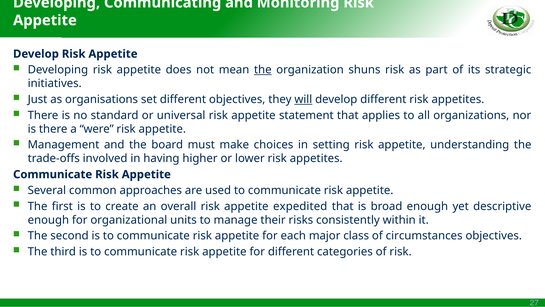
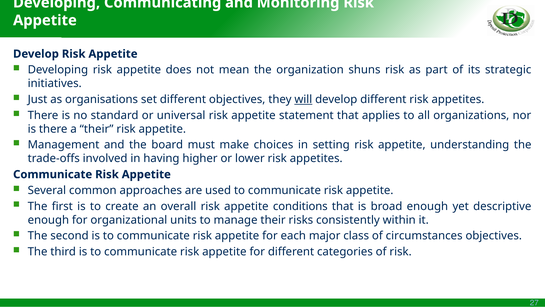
the at (263, 70) underline: present -> none
a were: were -> their
expedited: expedited -> conditions
